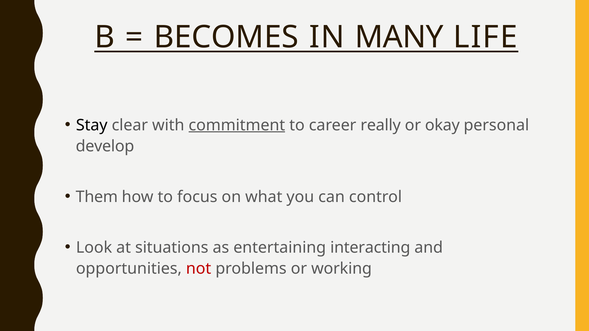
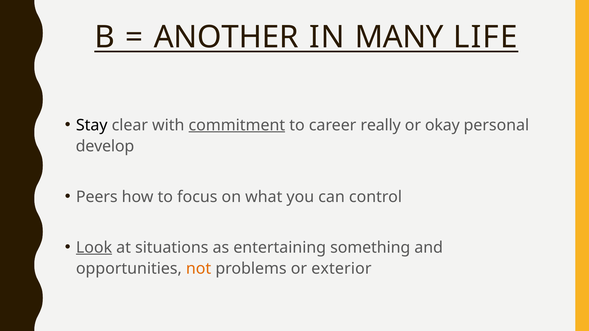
BECOMES: BECOMES -> ANOTHER
Them: Them -> Peers
Look underline: none -> present
interacting: interacting -> something
not colour: red -> orange
working: working -> exterior
